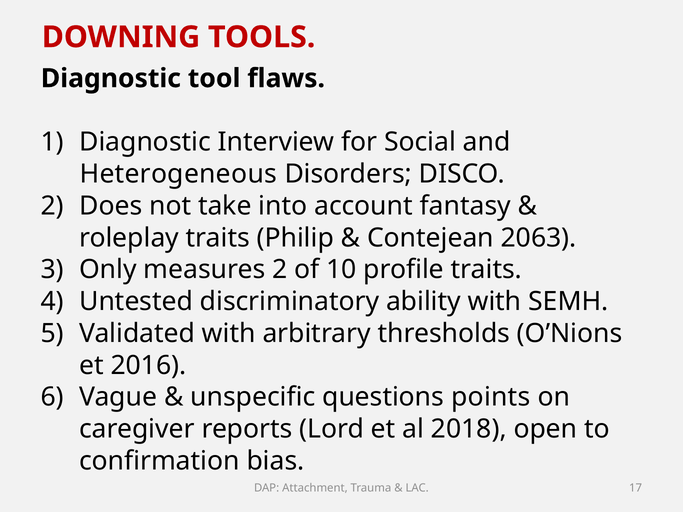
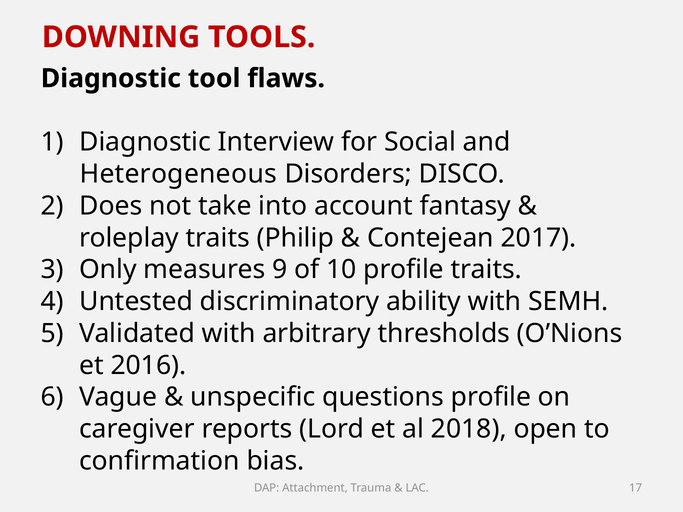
2063: 2063 -> 2017
measures 2: 2 -> 9
questions points: points -> profile
